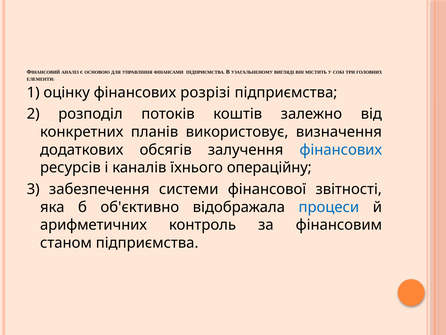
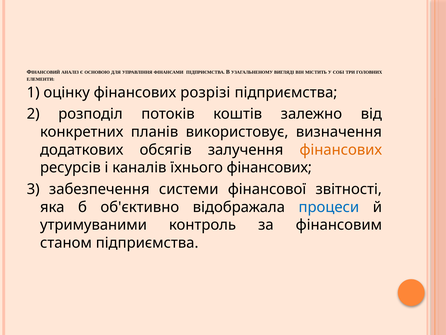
фінансових at (341, 150) colour: blue -> orange
їхнього операційну: операційну -> фінансових
арифметичних: арифметичних -> утримуваними
